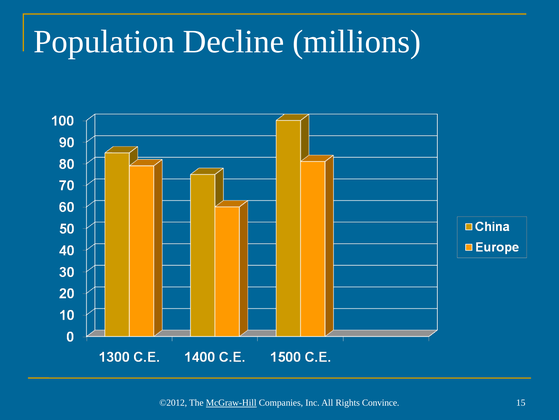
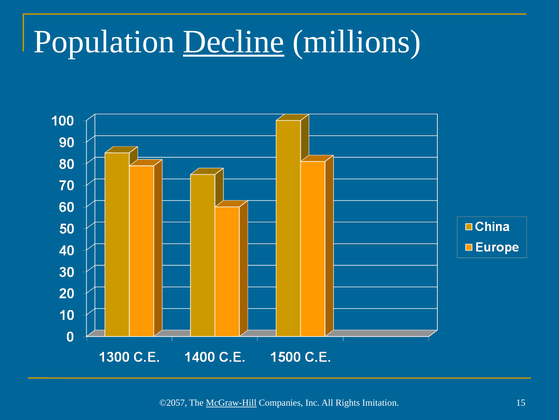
Decline underline: none -> present
©2012: ©2012 -> ©2057
Convince: Convince -> Imitation
